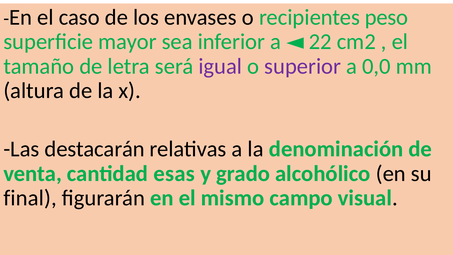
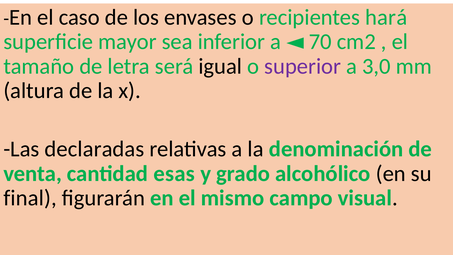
peso: peso -> hará
22: 22 -> 70
igual colour: purple -> black
0,0: 0,0 -> 3,0
destacarán: destacarán -> declaradas
